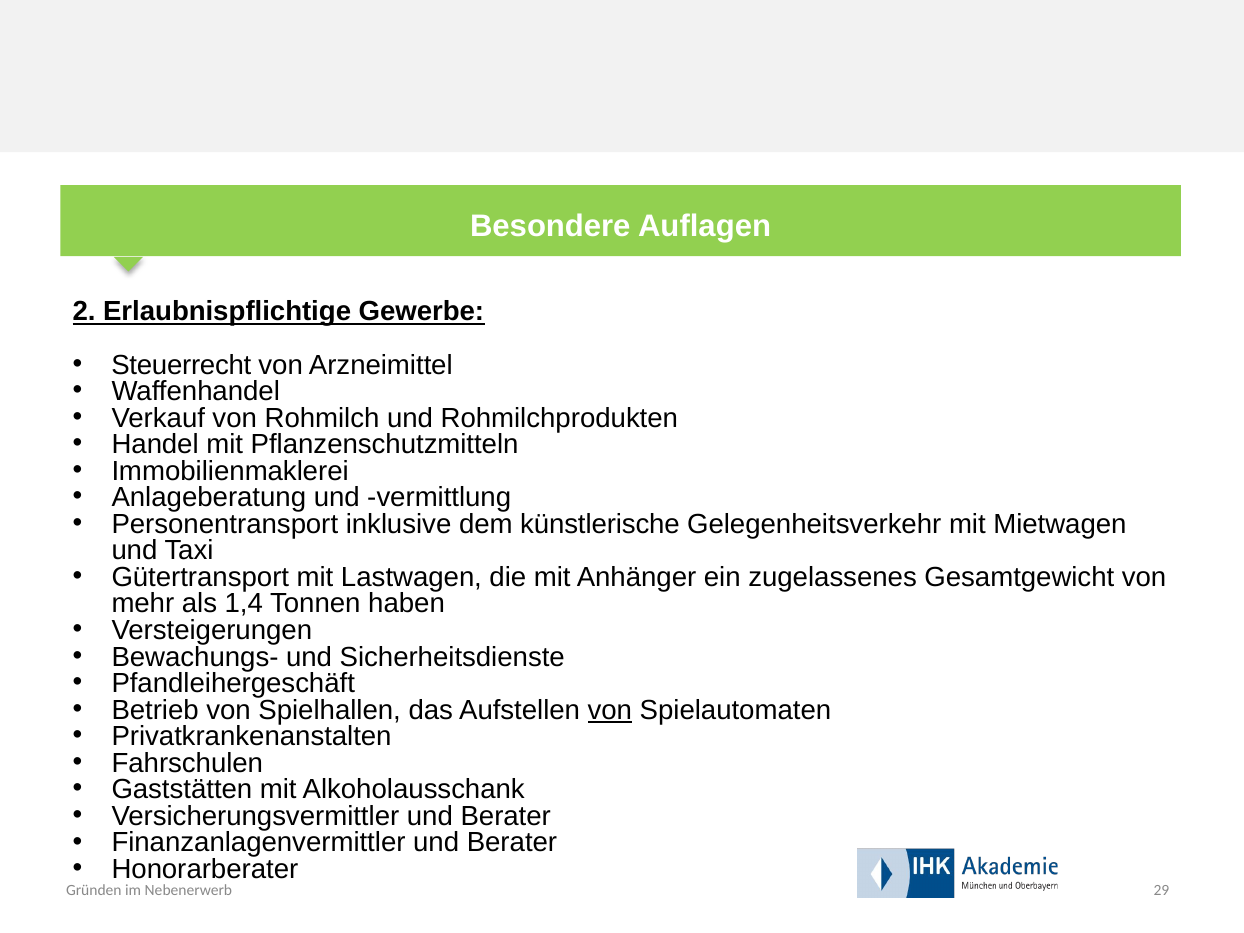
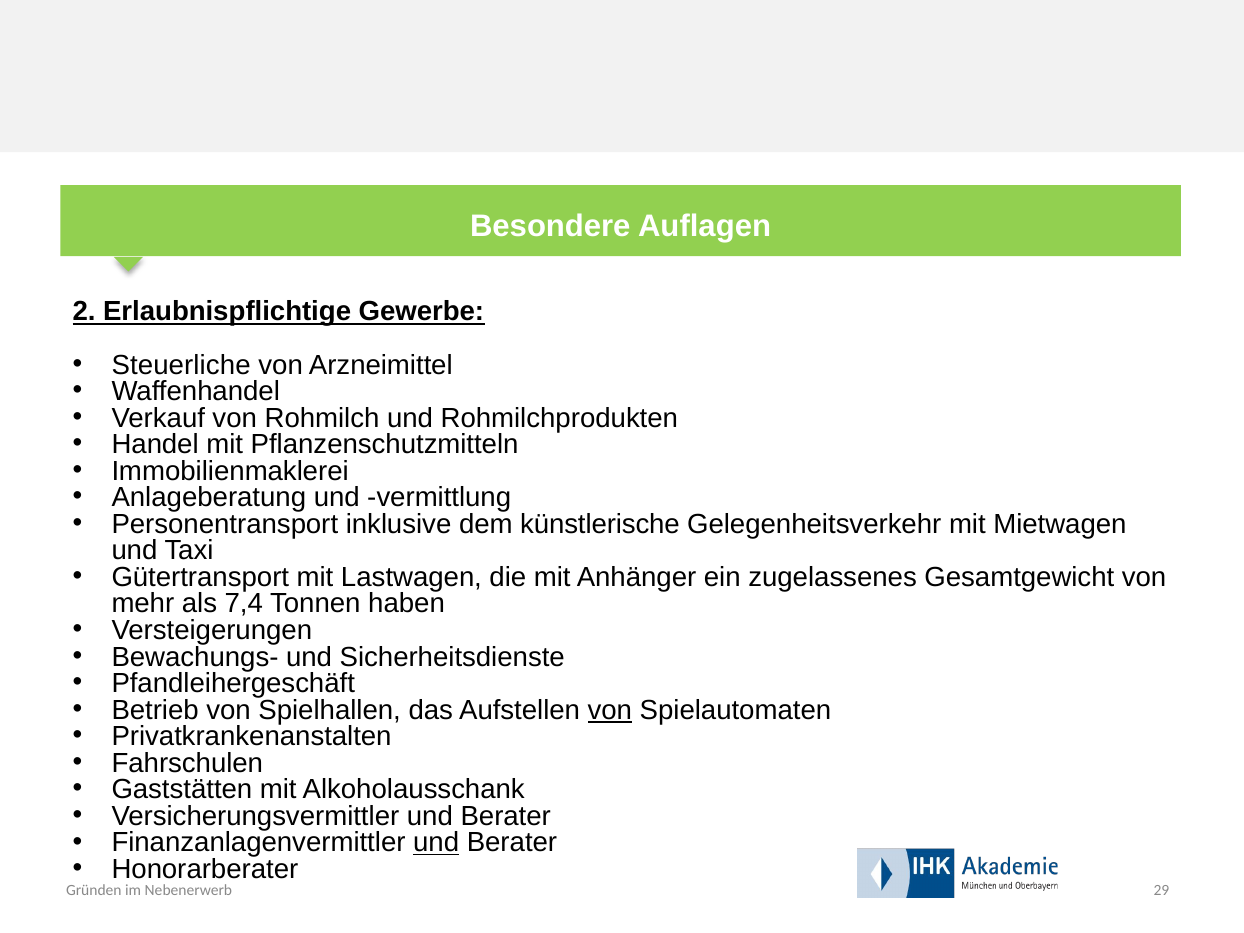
Steuerrecht: Steuerrecht -> Steuerliche
1,4: 1,4 -> 7,4
und at (436, 843) underline: none -> present
